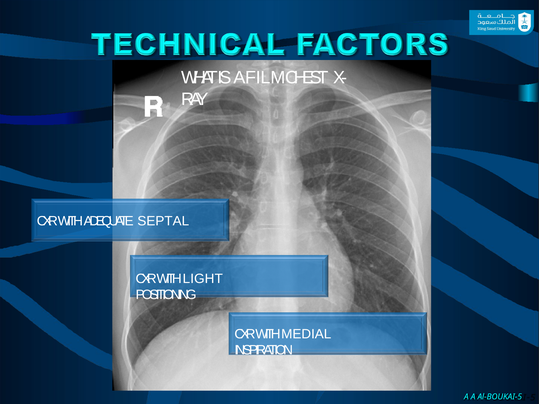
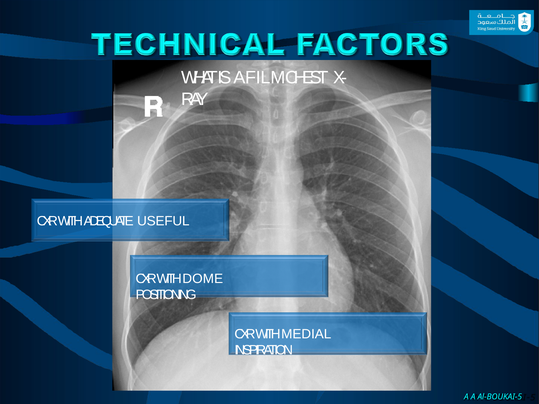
SEPTAL: SEPTAL -> USEFUL
LIGHT: LIGHT -> DOME
